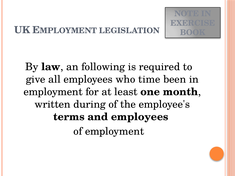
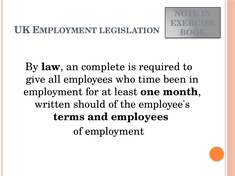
following: following -> complete
during: during -> should
